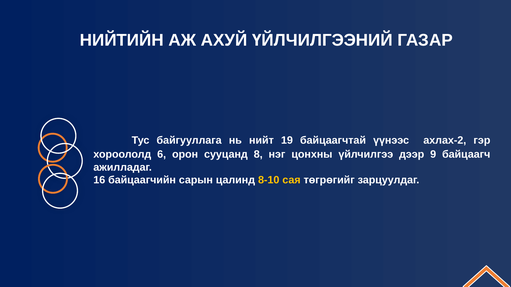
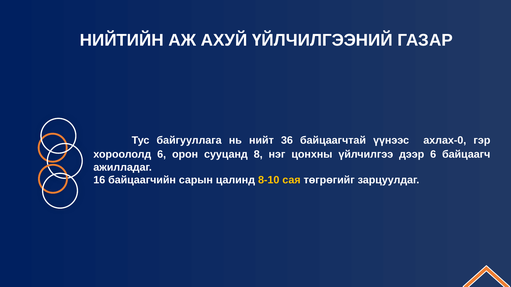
19: 19 -> 36
ахлах-2: ахлах-2 -> ахлах-0
дээр 9: 9 -> 6
